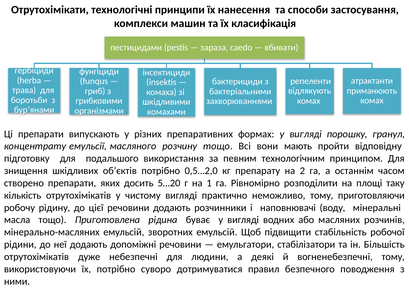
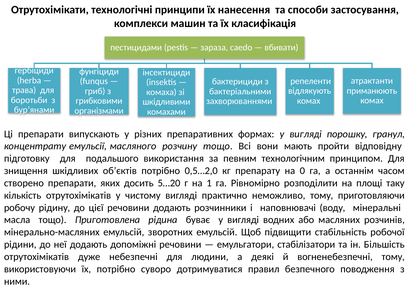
2: 2 -> 0
